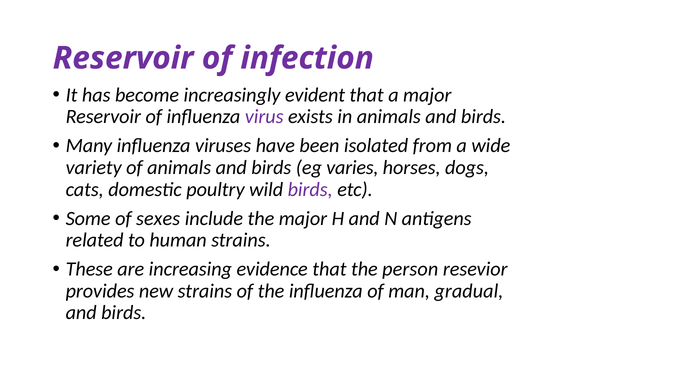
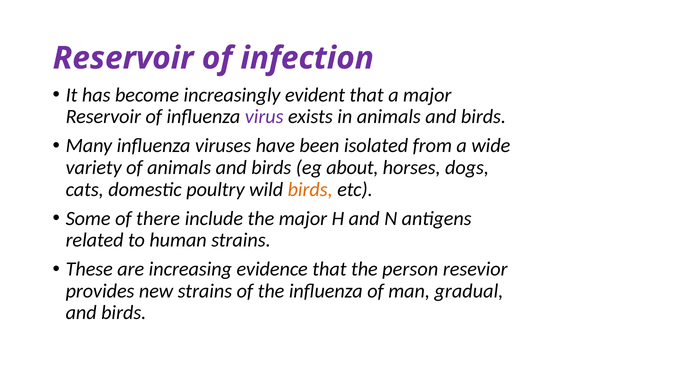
varies: varies -> about
birds at (310, 189) colour: purple -> orange
sexes: sexes -> there
